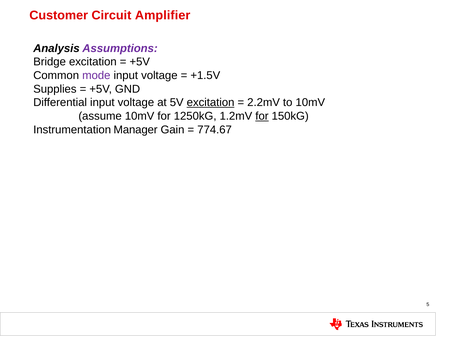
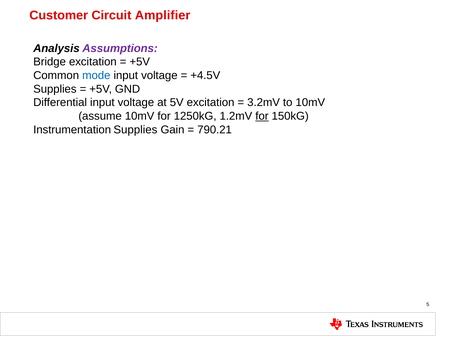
mode colour: purple -> blue
+1.5V: +1.5V -> +4.5V
excitation at (211, 103) underline: present -> none
2.2mV: 2.2mV -> 3.2mV
Instrumentation Manager: Manager -> Supplies
774.67: 774.67 -> 790.21
